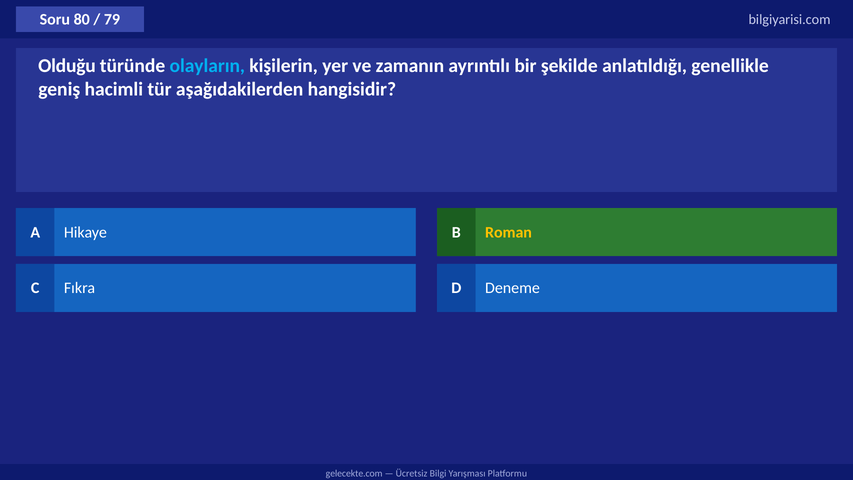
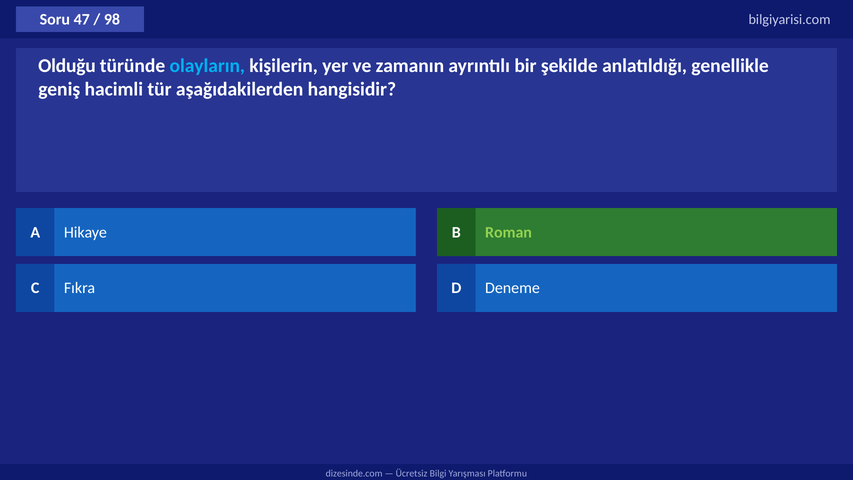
80: 80 -> 47
79: 79 -> 98
Roman colour: yellow -> light green
gelecekte.com: gelecekte.com -> dizesinde.com
